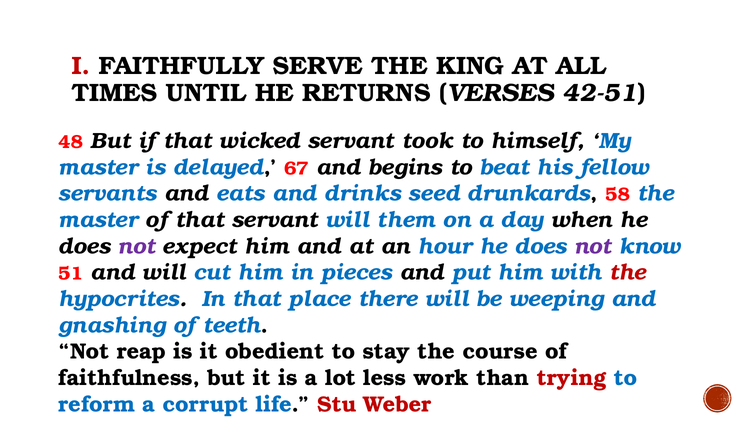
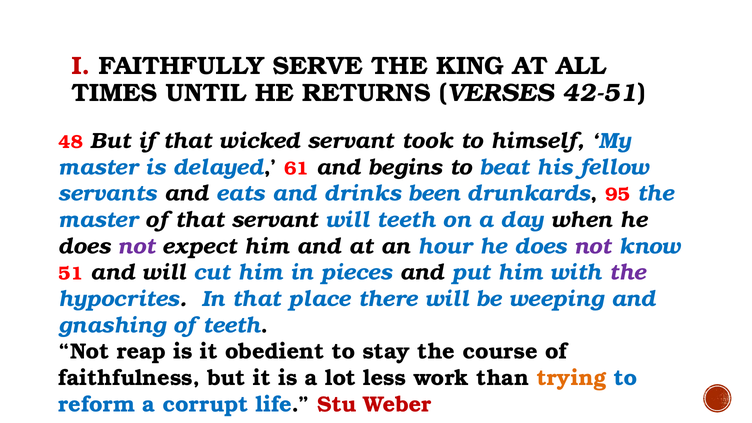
67: 67 -> 61
seed: seed -> been
58: 58 -> 95
will them: them -> teeth
the at (628, 273) colour: red -> purple
trying colour: red -> orange
